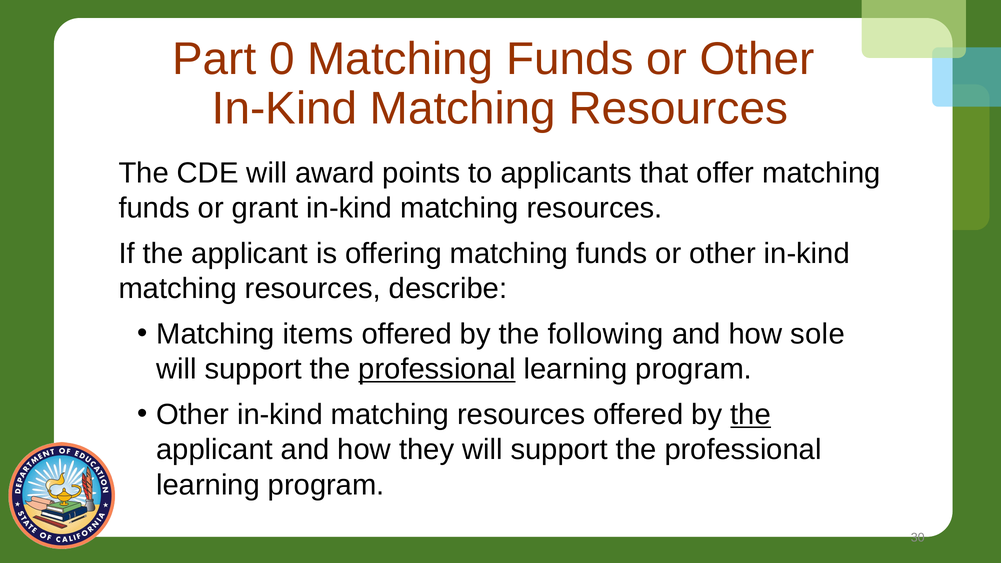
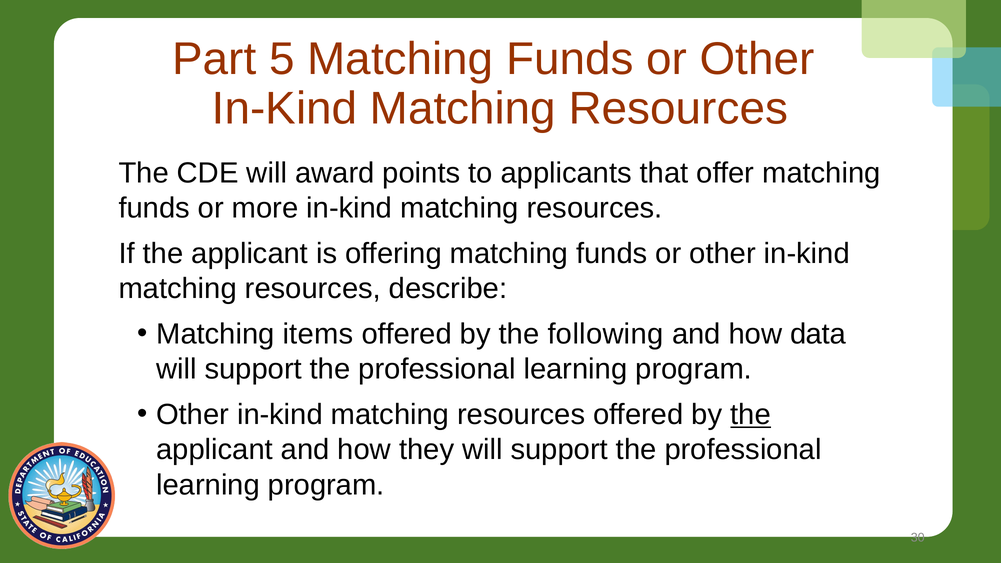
0: 0 -> 5
grant: grant -> more
sole: sole -> data
professional at (437, 369) underline: present -> none
